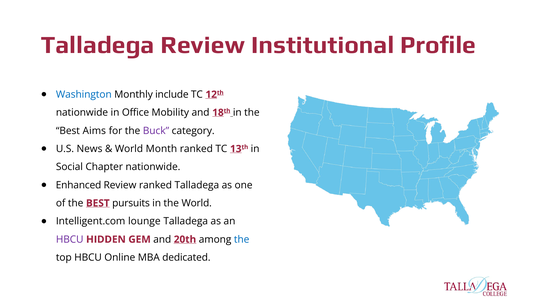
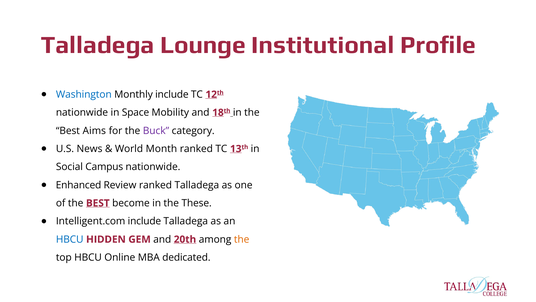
Talladega Review: Review -> Lounge
Office: Office -> Space
Chapter: Chapter -> Campus
pursuits: pursuits -> become
the World: World -> These
Intelligent.com lounge: lounge -> include
HBCU at (70, 239) colour: purple -> blue
the at (242, 239) colour: blue -> orange
